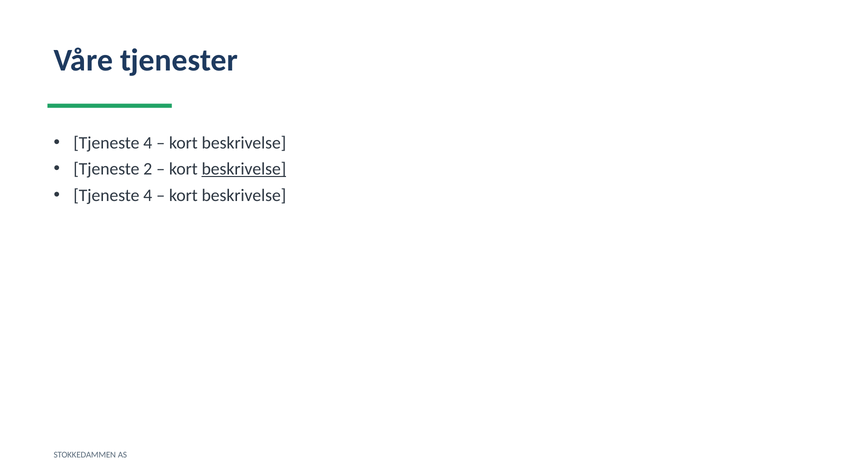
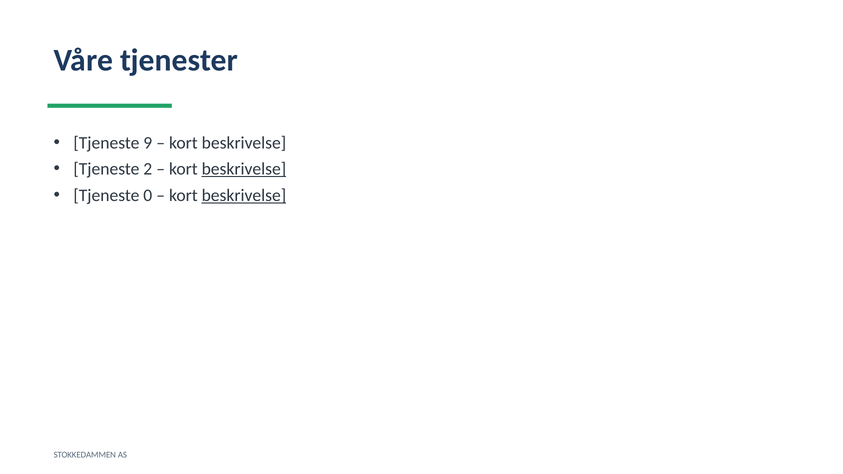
4 at (148, 143): 4 -> 9
4 at (148, 195): 4 -> 0
beskrivelse at (244, 195) underline: none -> present
